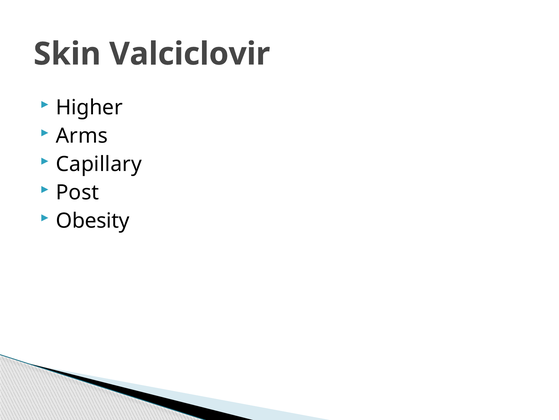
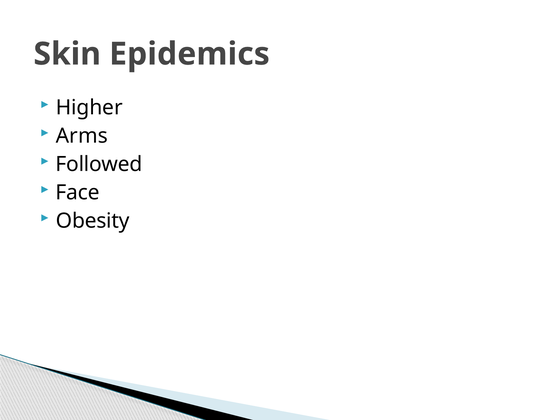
Valciclovir: Valciclovir -> Epidemics
Capillary: Capillary -> Followed
Post: Post -> Face
